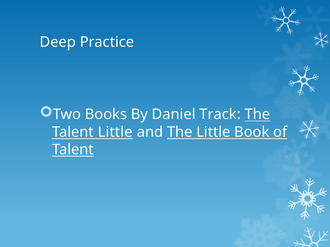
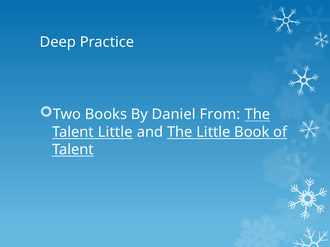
Track: Track -> From
